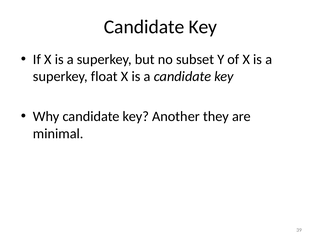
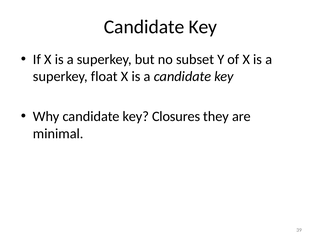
Another: Another -> Closures
